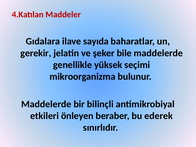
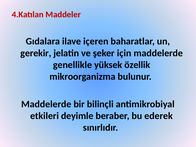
sayıda: sayıda -> içeren
bile: bile -> için
seçimi: seçimi -> özellik
önleyen: önleyen -> deyimle
